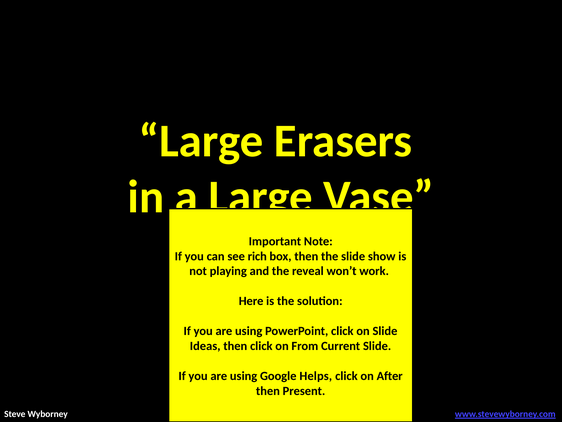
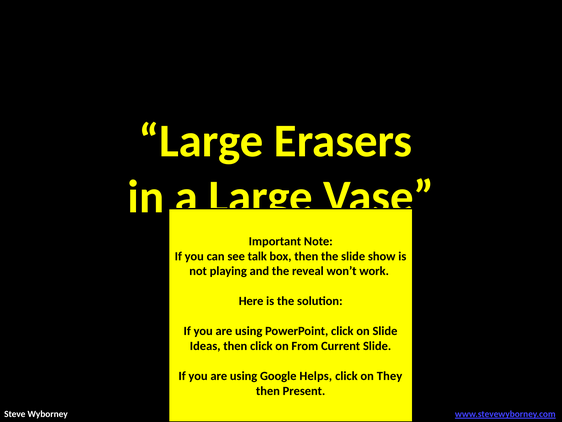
rich: rich -> talk
After: After -> They
